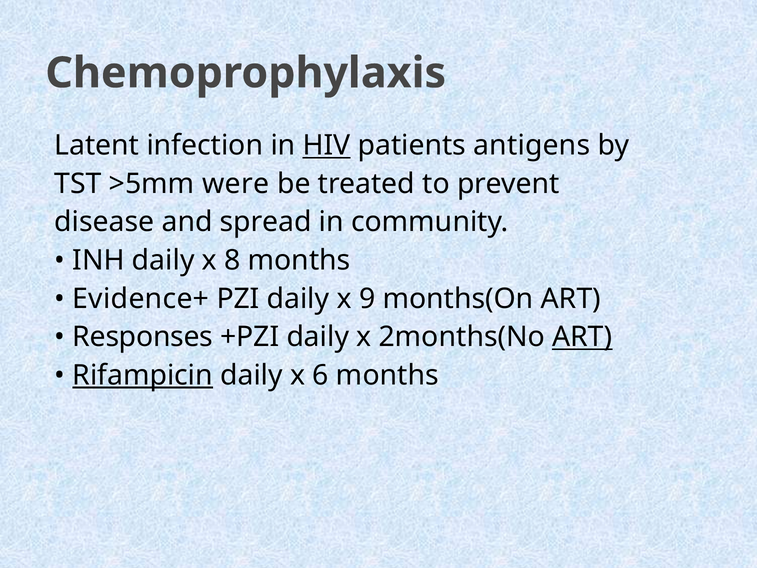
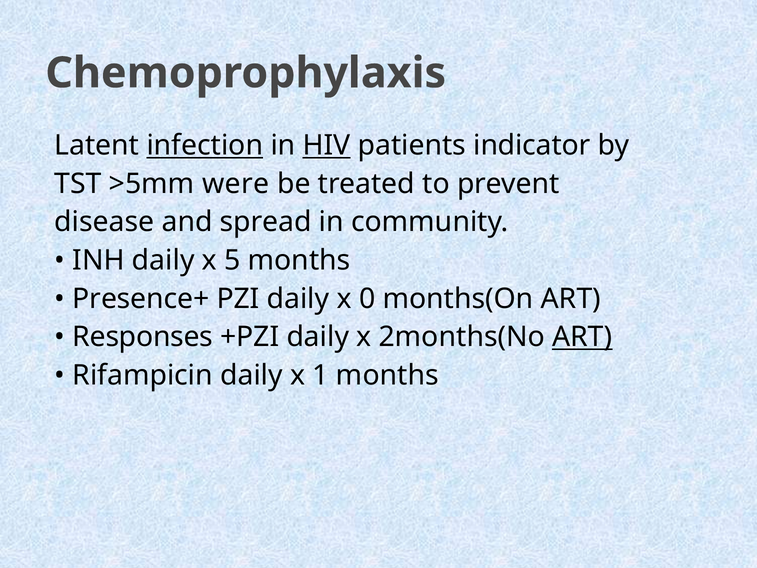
infection underline: none -> present
antigens: antigens -> indicator
8: 8 -> 5
Evidence+: Evidence+ -> Presence+
9: 9 -> 0
Rifampicin underline: present -> none
6: 6 -> 1
